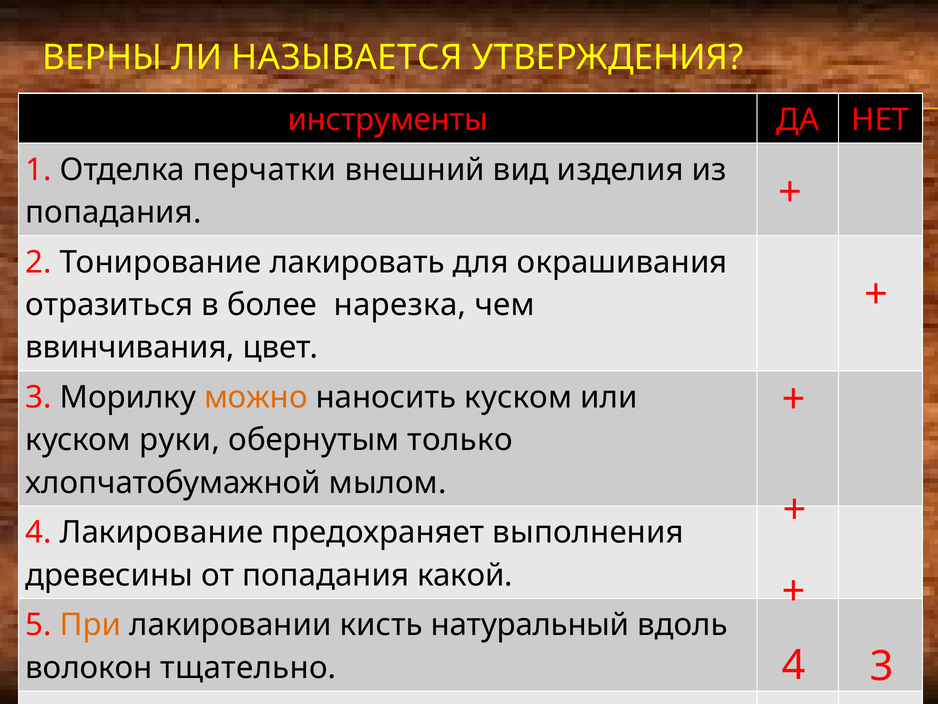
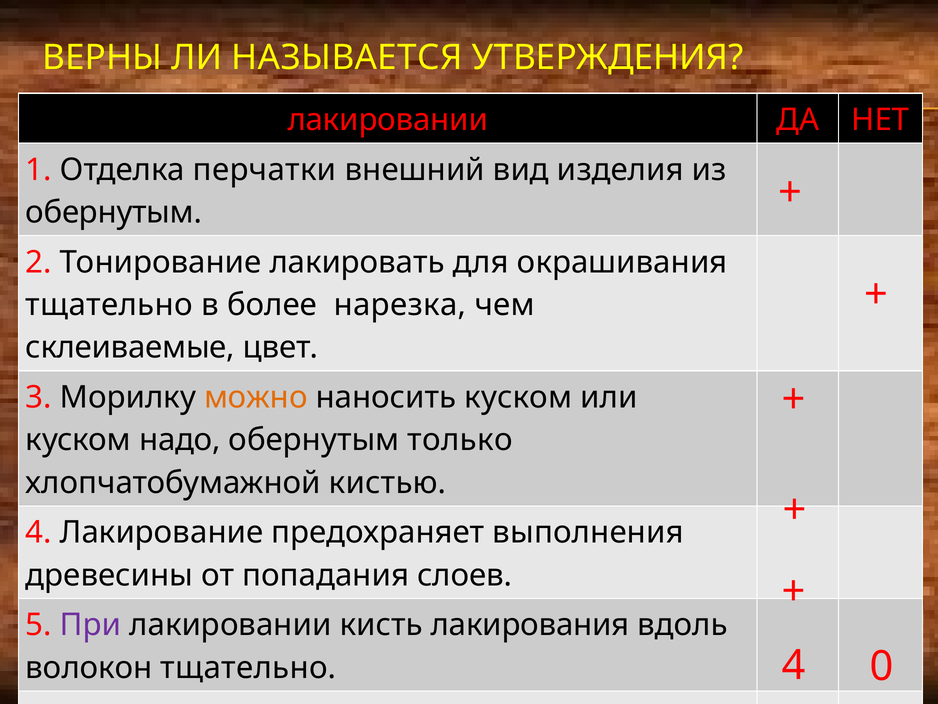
инструменты at (388, 120): инструменты -> лакировании
попадания at (113, 212): попадания -> обернутым
отразиться at (109, 305): отразиться -> тщательно
ввинчивания: ввинчивания -> склеиваемые
руки: руки -> надо
мылом: мылом -> кистью
какой: какой -> слоев
При colour: orange -> purple
натуральный: натуральный -> лакирования
4 3: 3 -> 0
